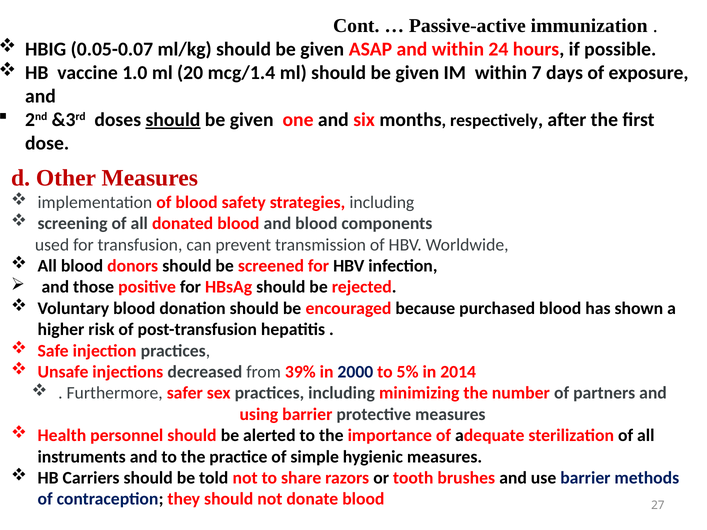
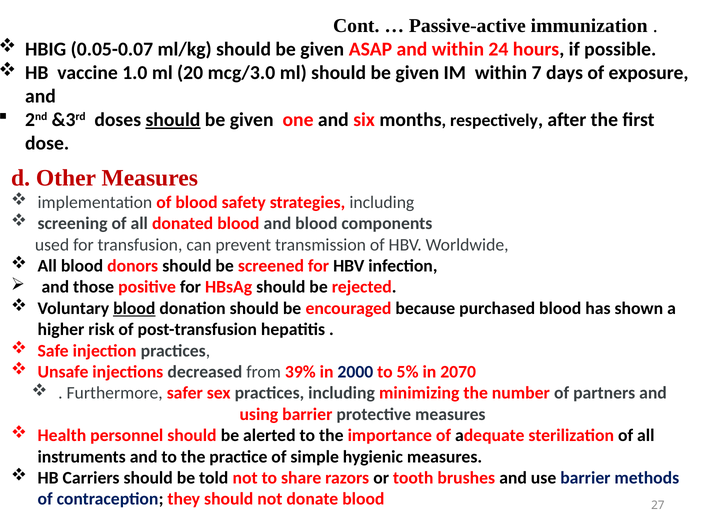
mcg/1.4: mcg/1.4 -> mcg/3.0
blood at (134, 309) underline: none -> present
2014: 2014 -> 2070
